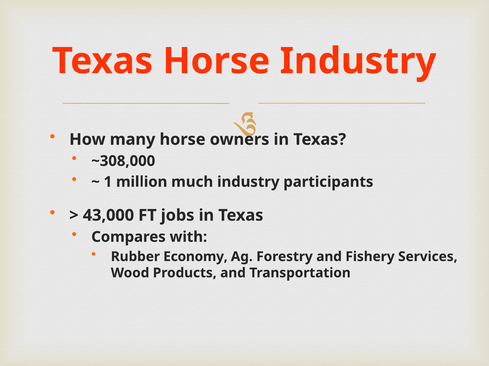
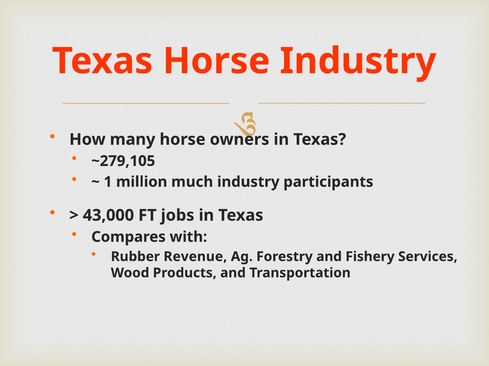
~308,000: ~308,000 -> ~279,105
Economy: Economy -> Revenue
